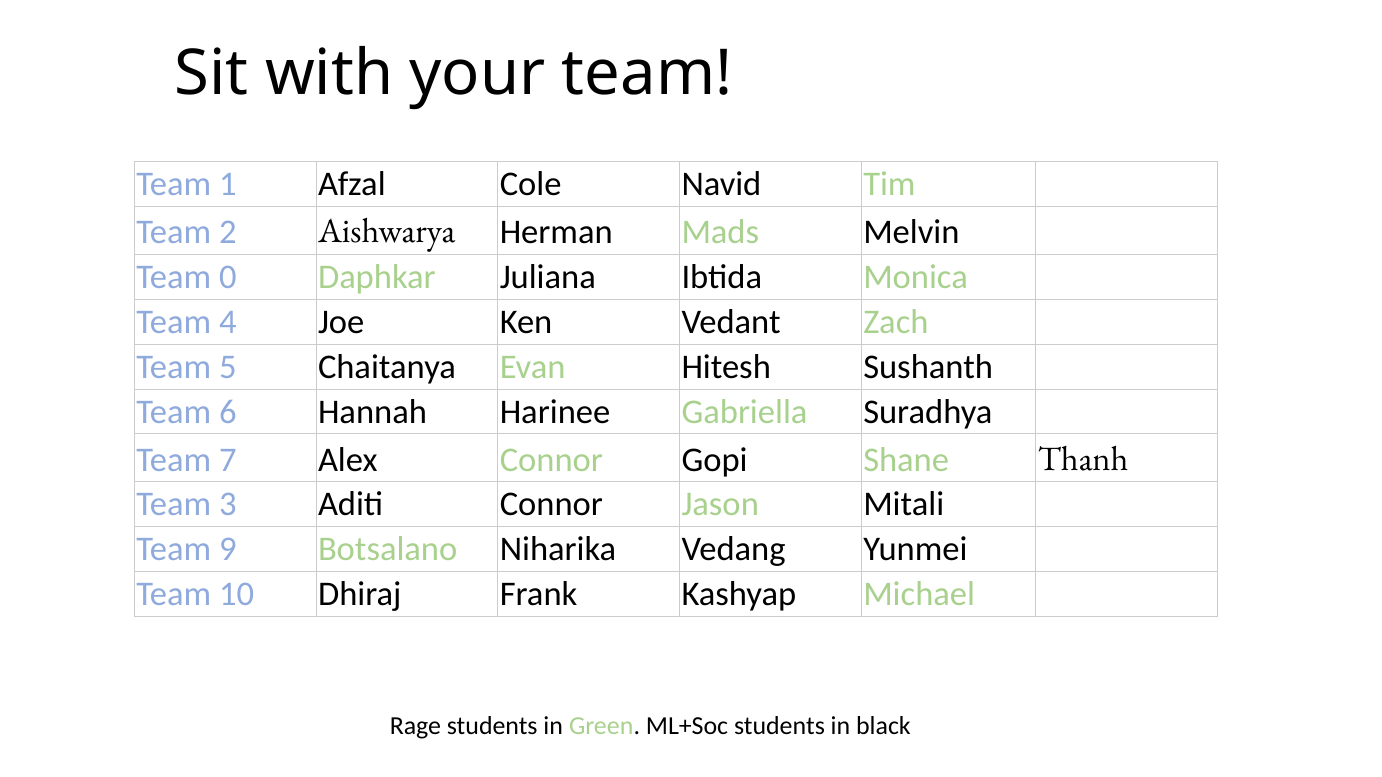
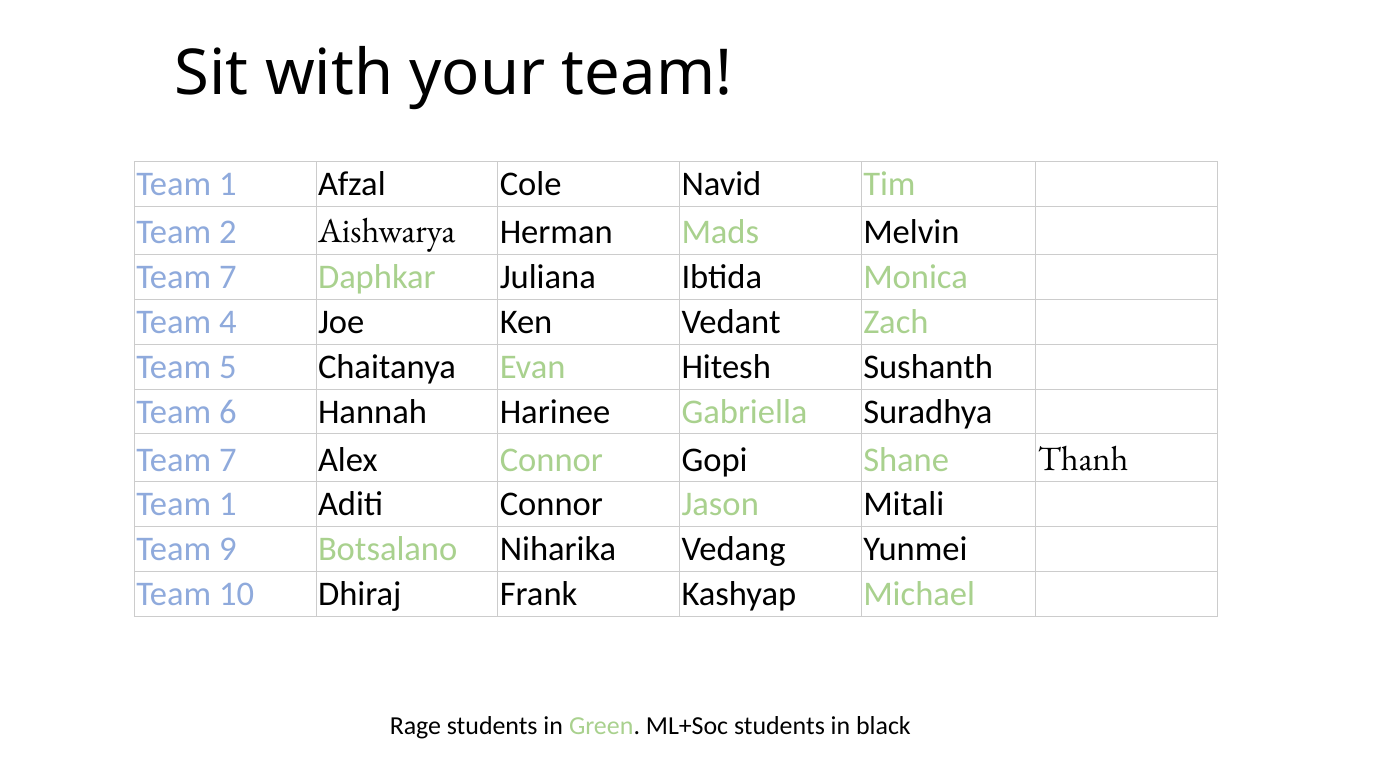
0 at (228, 277): 0 -> 7
3 at (228, 505): 3 -> 1
